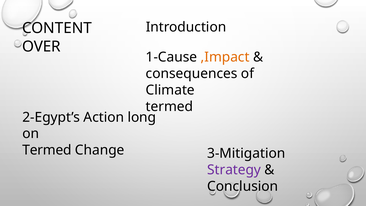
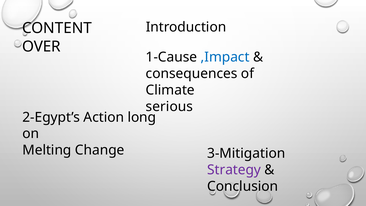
,Impact colour: orange -> blue
termed at (169, 107): termed -> serious
Termed at (47, 150): Termed -> Melting
